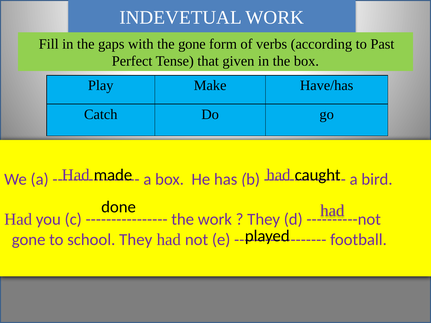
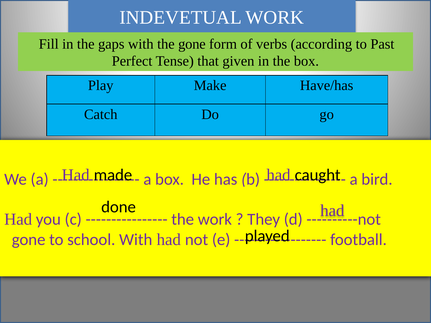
school They: They -> With
